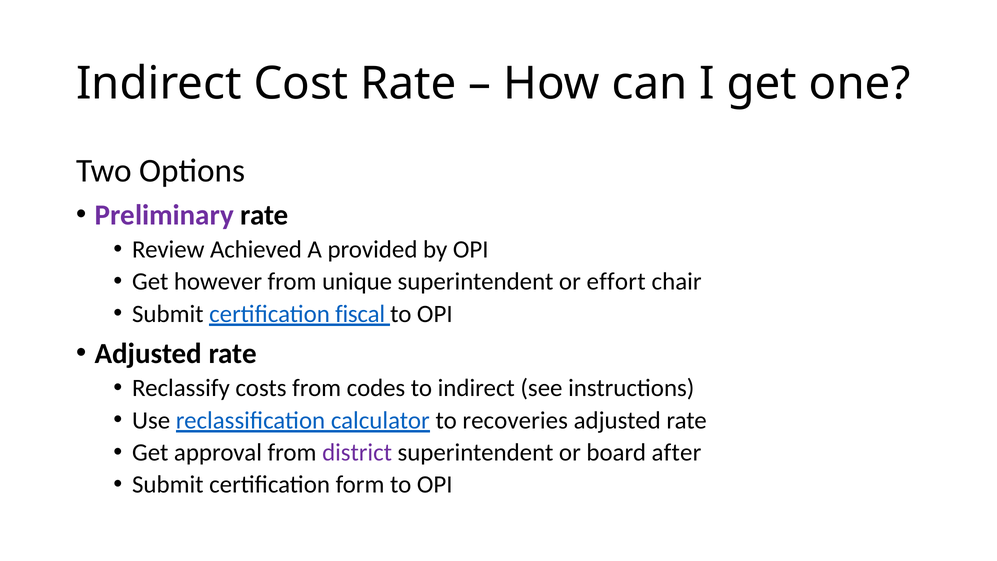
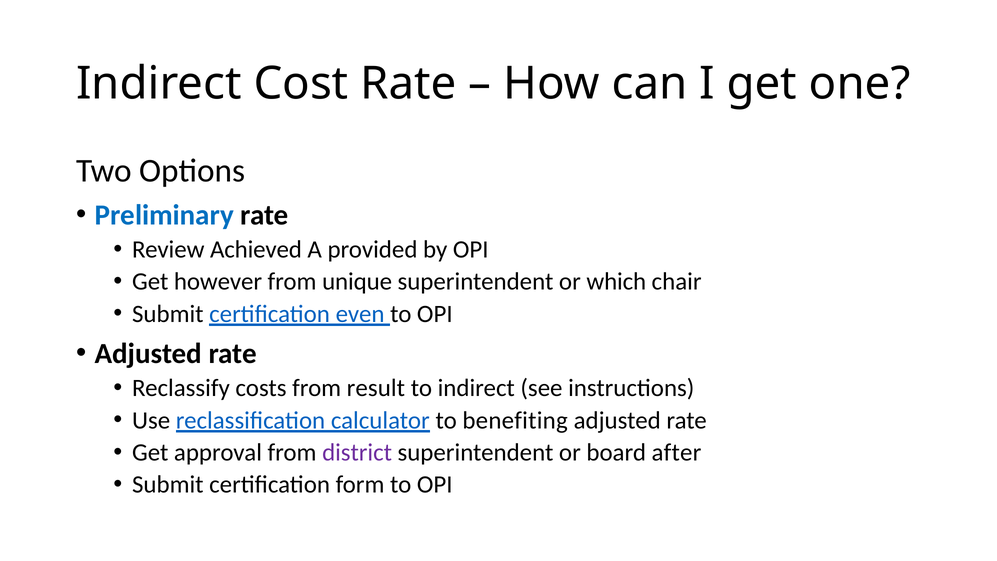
Preliminary colour: purple -> blue
effort: effort -> which
fiscal: fiscal -> even
codes: codes -> result
recoveries: recoveries -> benefiting
